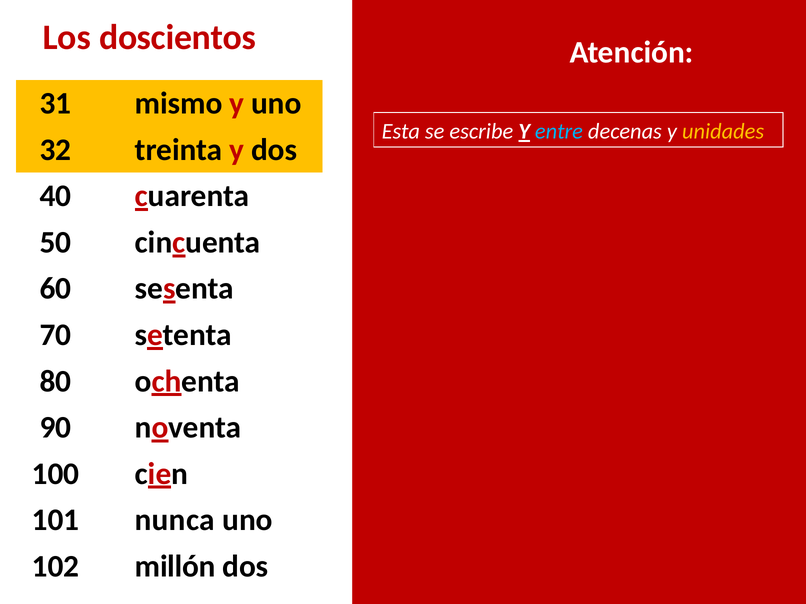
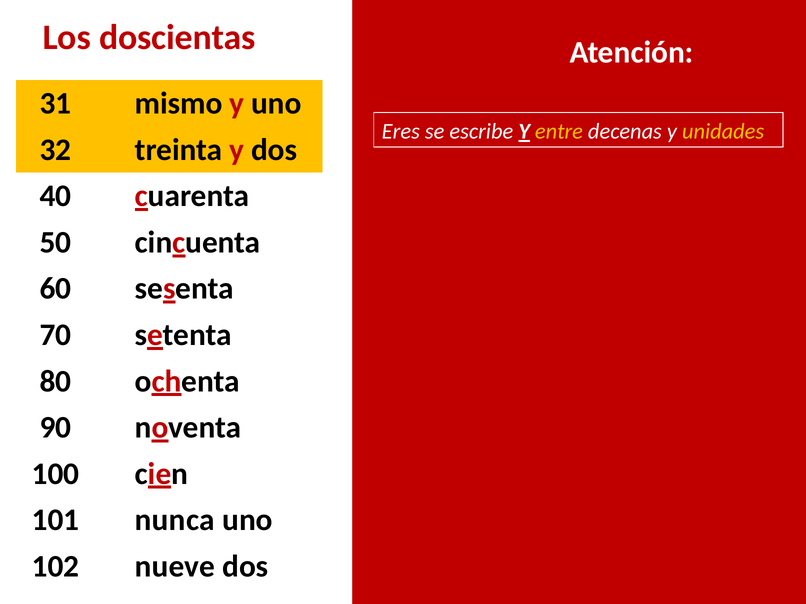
doscientos: doscientos -> doscientas
Esta: Esta -> Eres
entre colour: light blue -> yellow
millón: millón -> nueve
